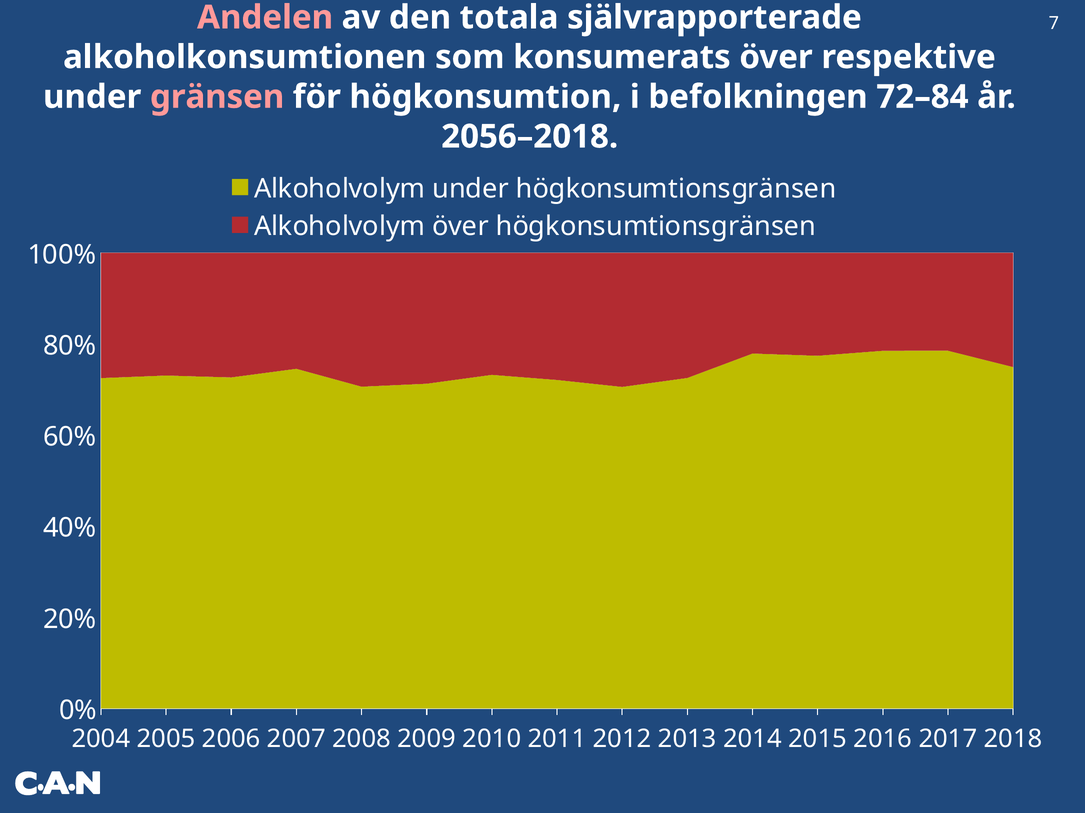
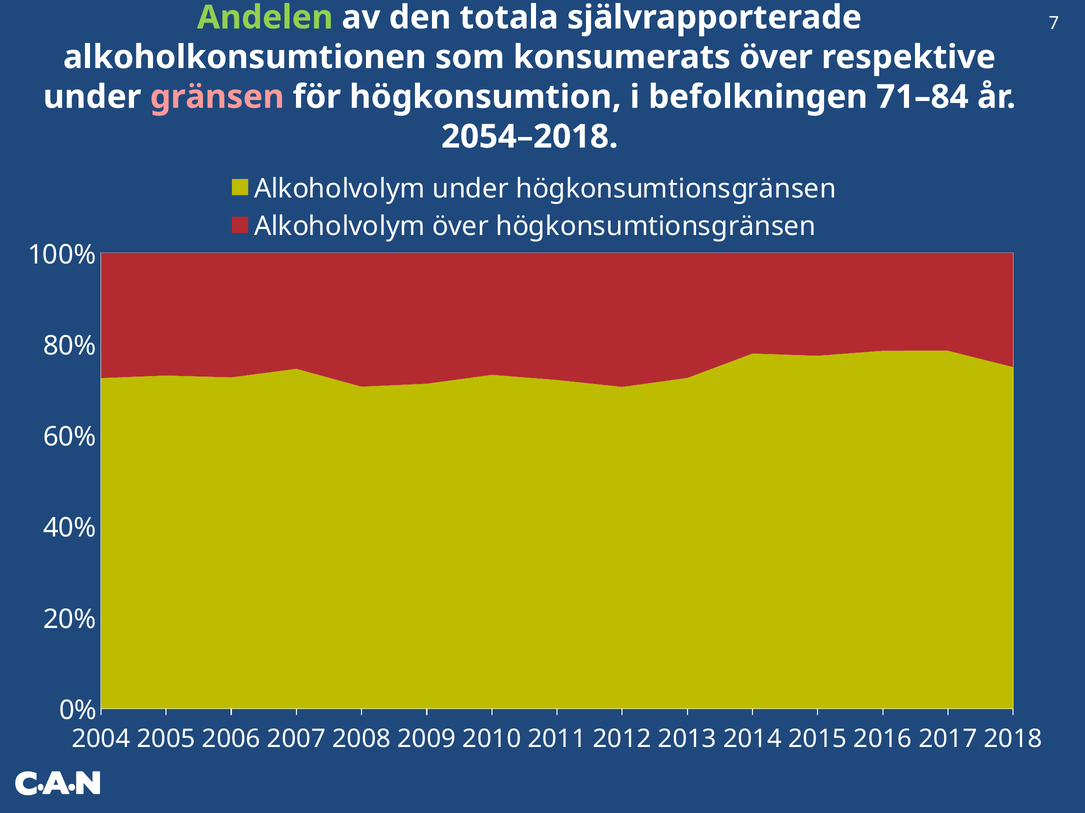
Andelen colour: pink -> light green
72–84: 72–84 -> 71–84
2056–2018: 2056–2018 -> 2054–2018
